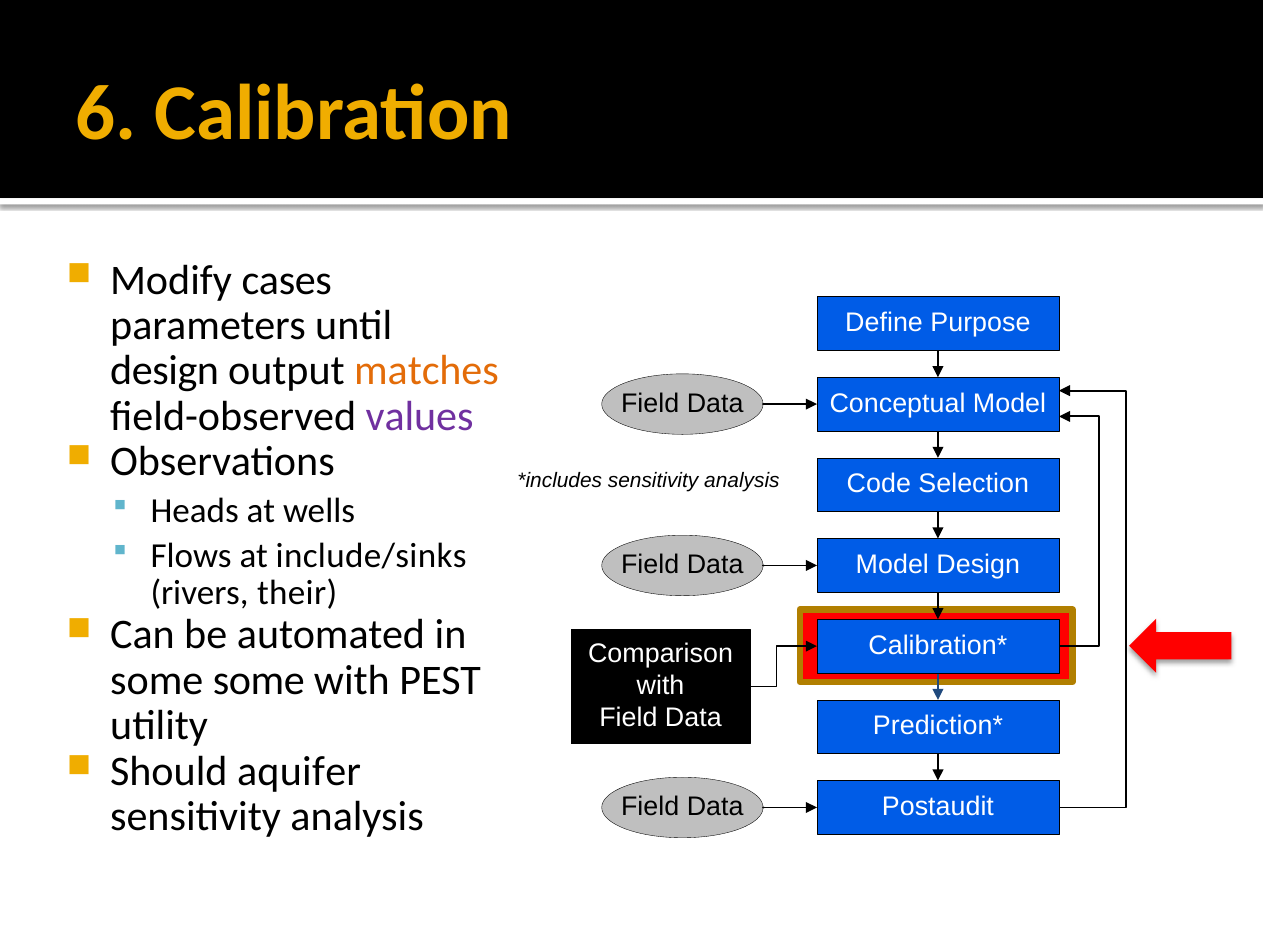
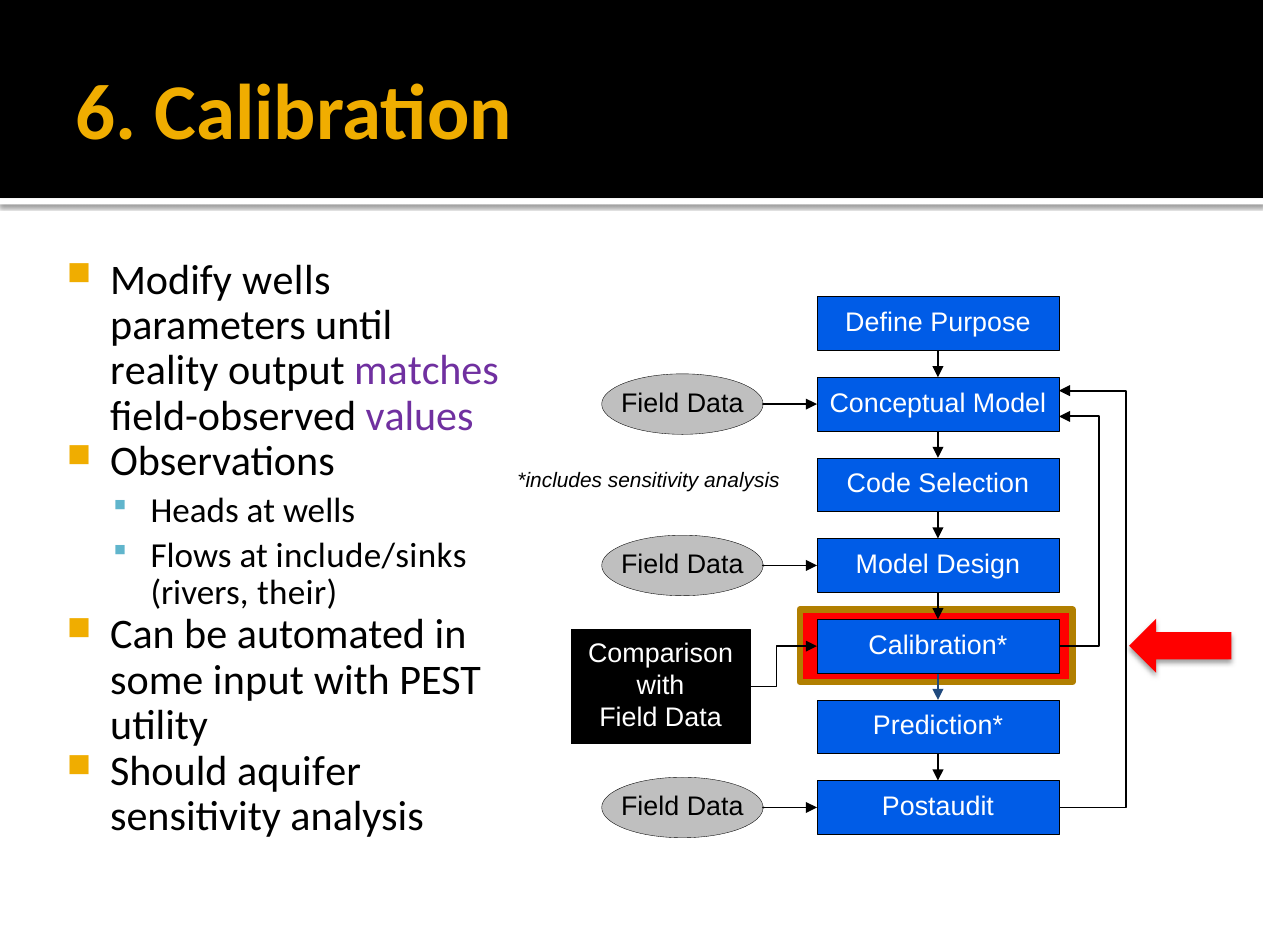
Modify cases: cases -> wells
design at (165, 371): design -> reality
matches colour: orange -> purple
some some: some -> input
